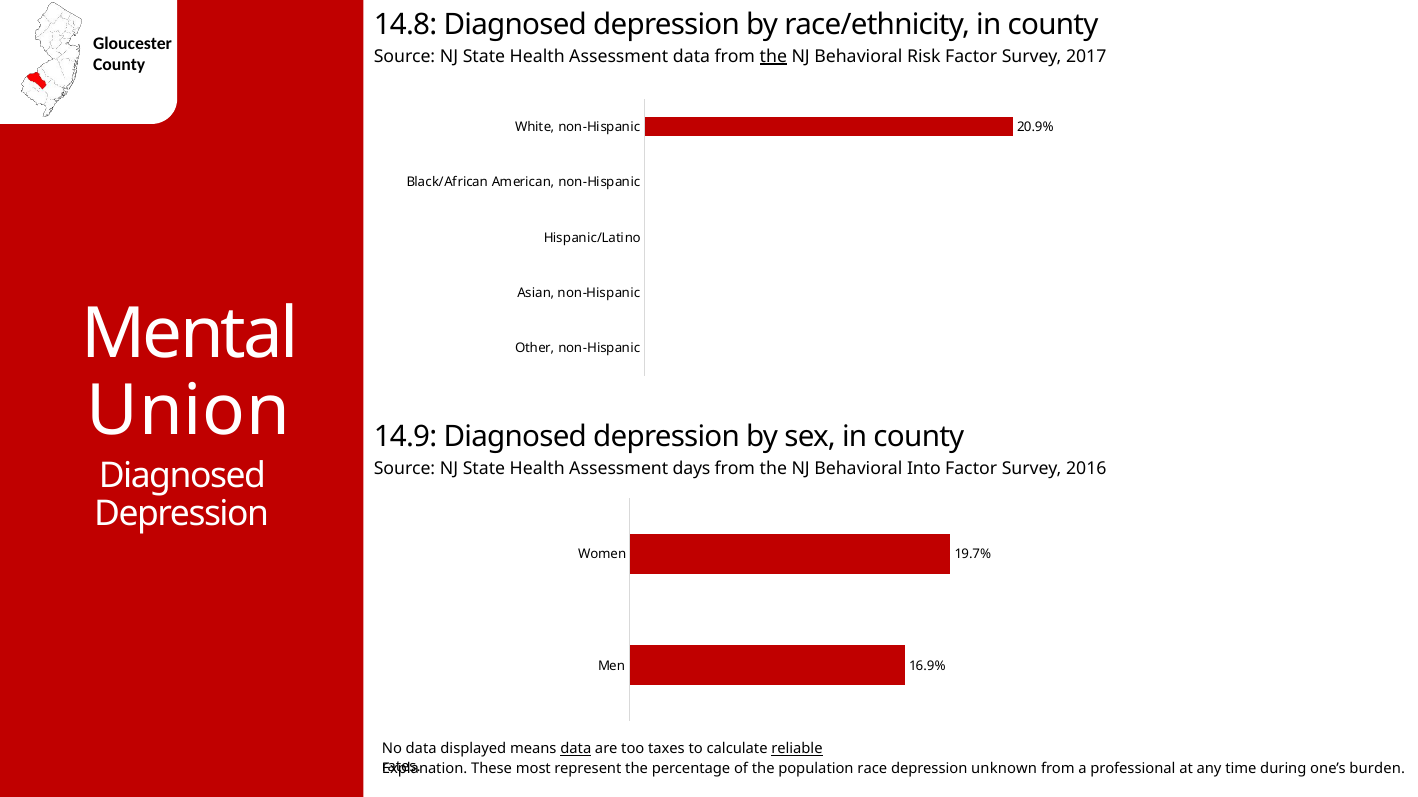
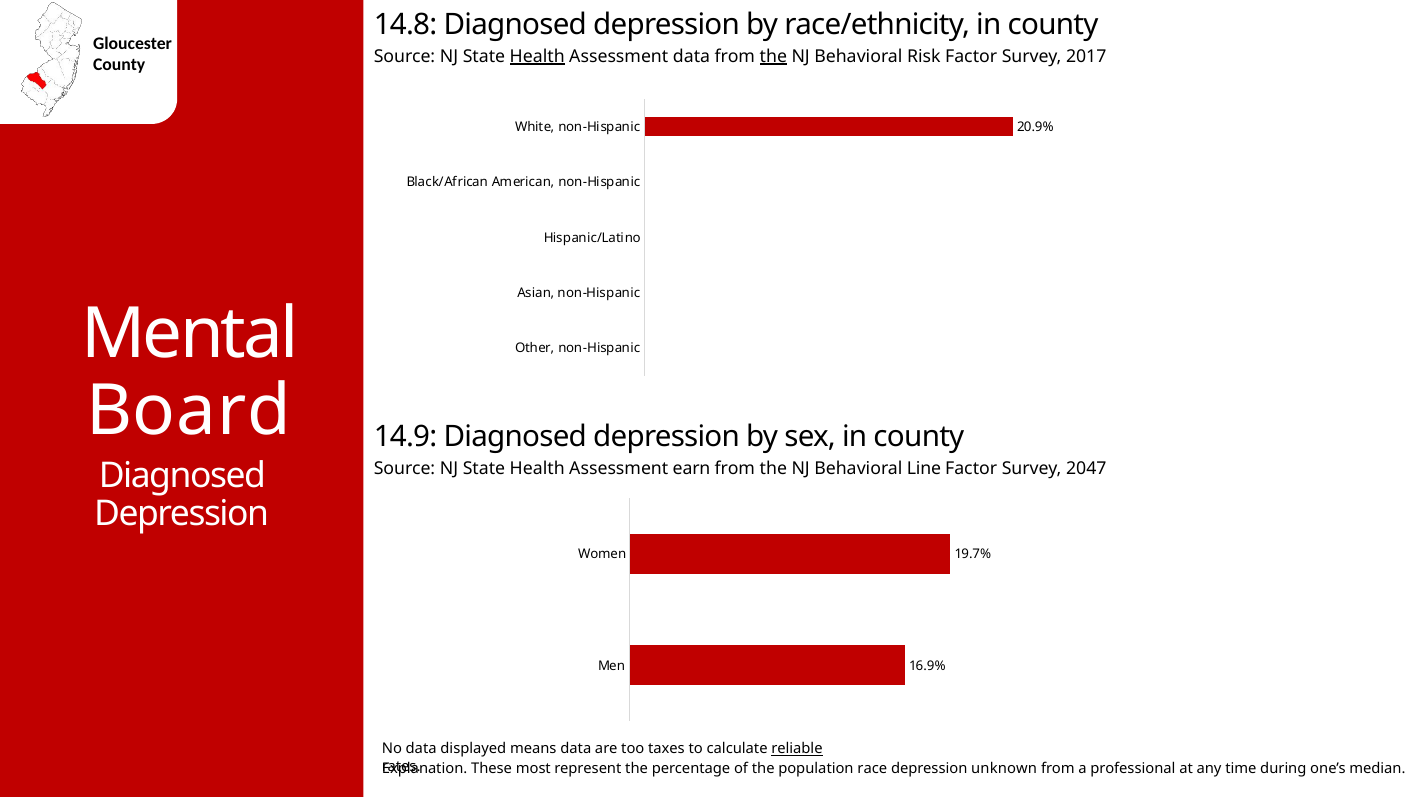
Health at (537, 56) underline: none -> present
Union: Union -> Board
days: days -> earn
Into: Into -> Line
2016: 2016 -> 2047
data at (576, 750) underline: present -> none
burden: burden -> median
